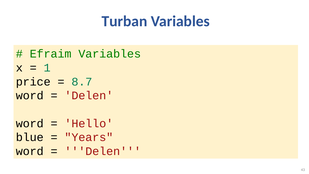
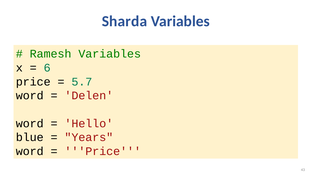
Turban: Turban -> Sharda
Efraim: Efraim -> Ramesh
1: 1 -> 6
8.7: 8.7 -> 5.7
Delen at (103, 151): Delen -> Price
